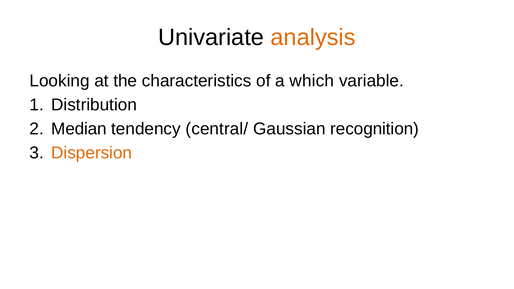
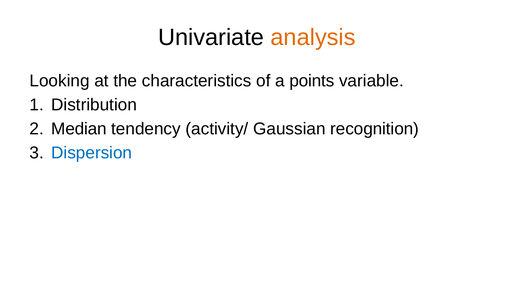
which: which -> points
central/: central/ -> activity/
Dispersion colour: orange -> blue
